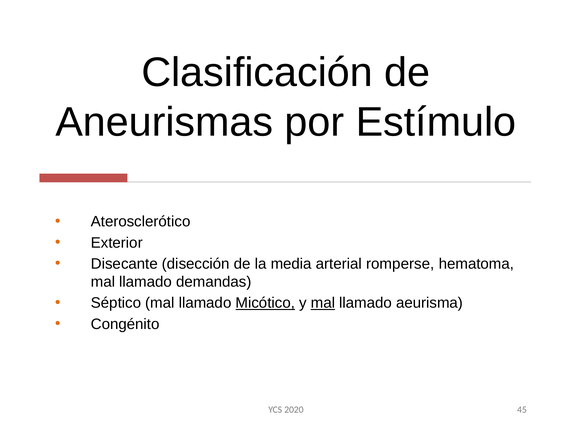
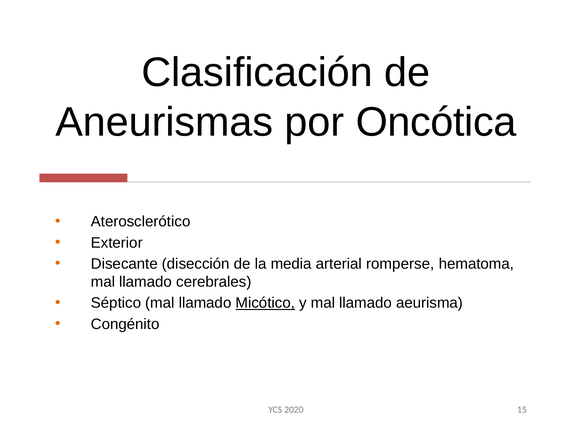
Estímulo: Estímulo -> Oncótica
demandas: demandas -> cerebrales
mal at (323, 303) underline: present -> none
45: 45 -> 15
